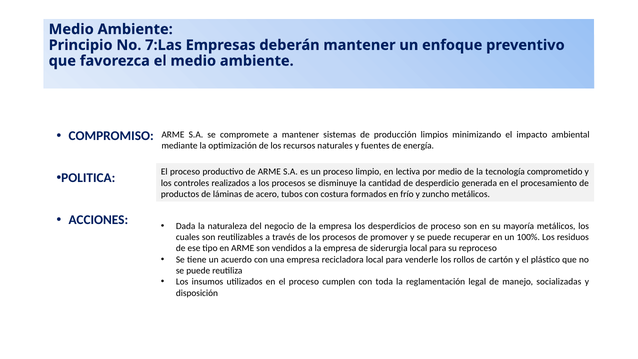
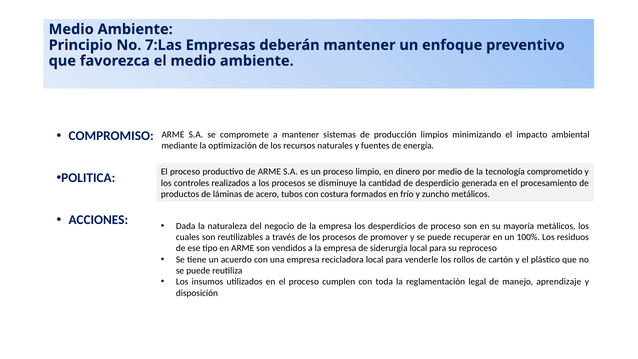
lectiva: lectiva -> dinero
socializadas: socializadas -> aprendizaje
